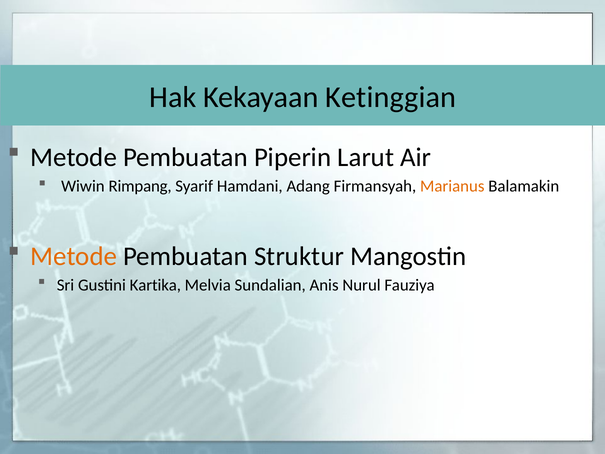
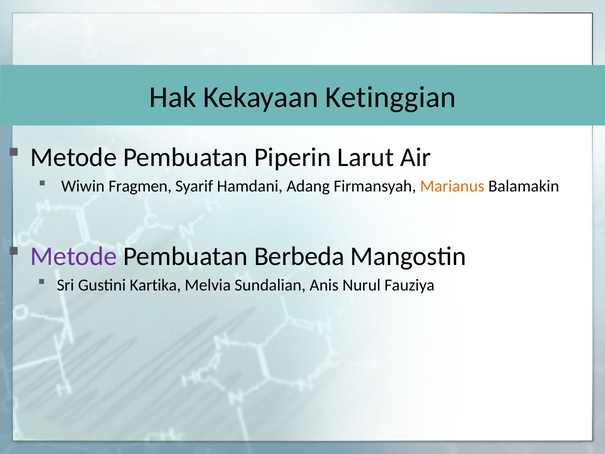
Rimpang: Rimpang -> Fragmen
Metode at (74, 256) colour: orange -> purple
Struktur: Struktur -> Berbeda
